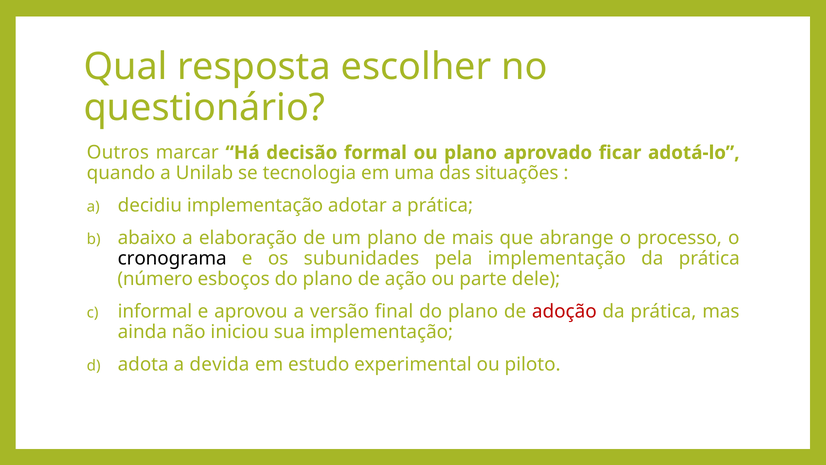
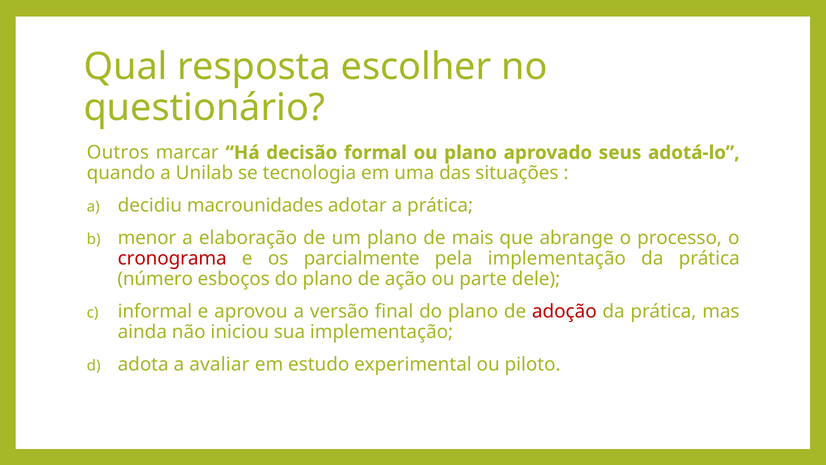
ficar: ficar -> seus
decidiu implementação: implementação -> macrounidades
abaixo: abaixo -> menor
cronograma colour: black -> red
subunidades: subunidades -> parcialmente
devida: devida -> avaliar
